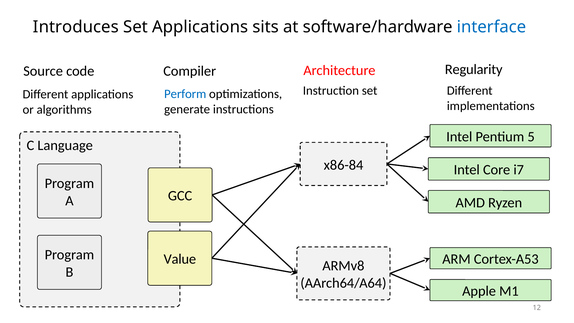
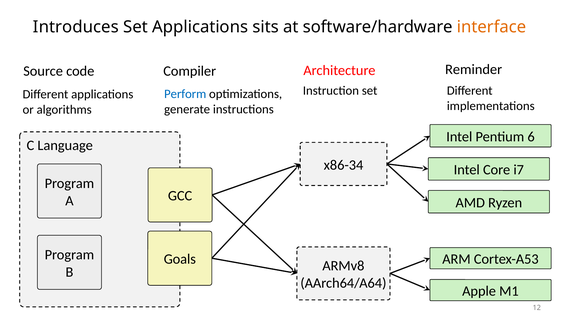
interface colour: blue -> orange
Regularity: Regularity -> Reminder
5: 5 -> 6
x86-84: x86-84 -> x86-34
Value: Value -> Goals
